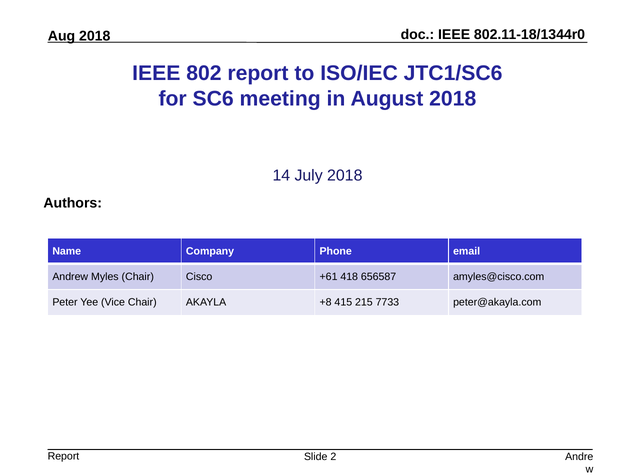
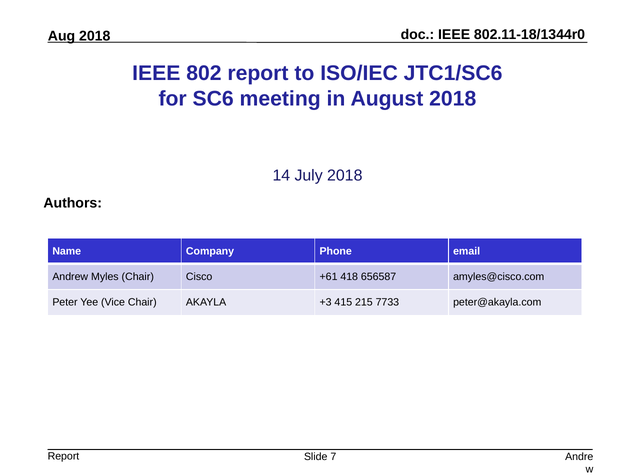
+8: +8 -> +3
2: 2 -> 7
